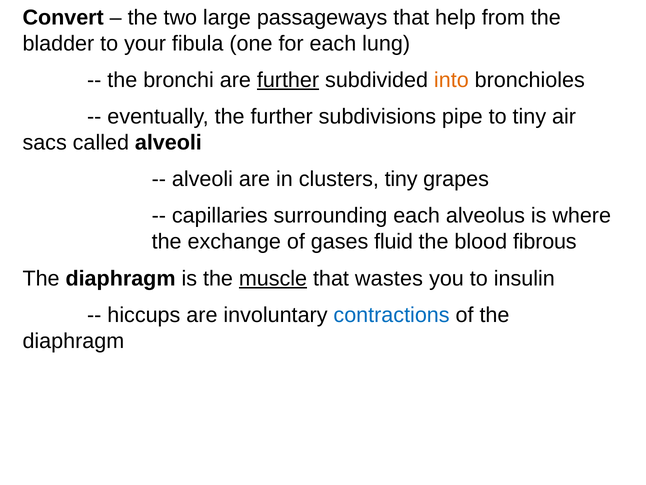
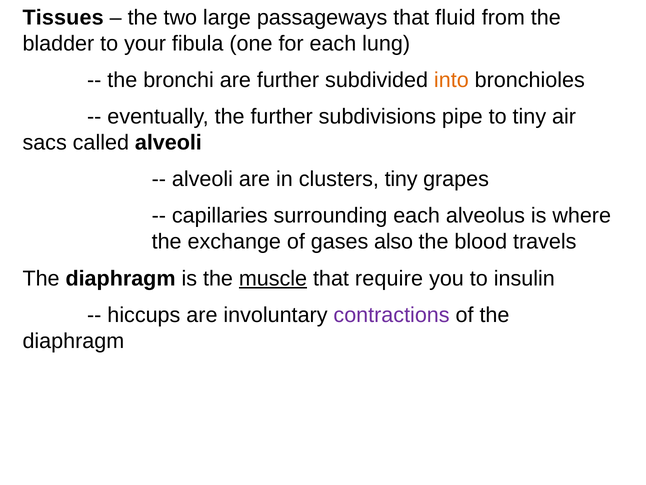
Convert: Convert -> Tissues
help: help -> fluid
further at (288, 80) underline: present -> none
fluid: fluid -> also
fibrous: fibrous -> travels
wastes: wastes -> require
contractions colour: blue -> purple
